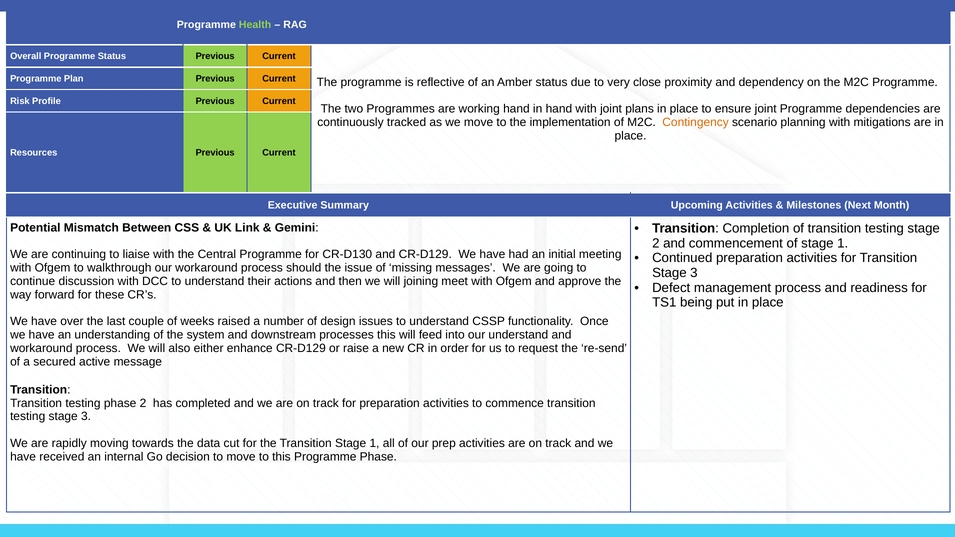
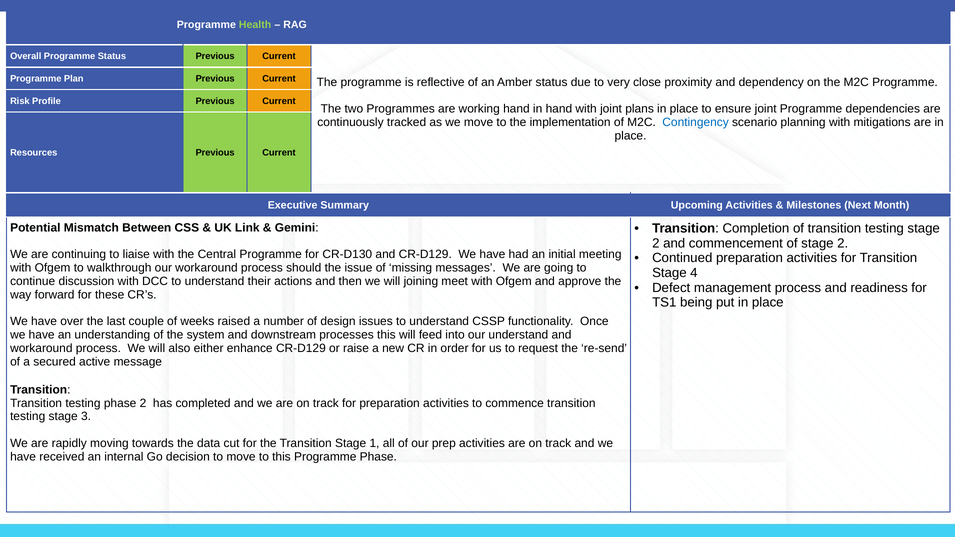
Contingency colour: orange -> blue
of stage 1: 1 -> 2
3 at (694, 273): 3 -> 4
